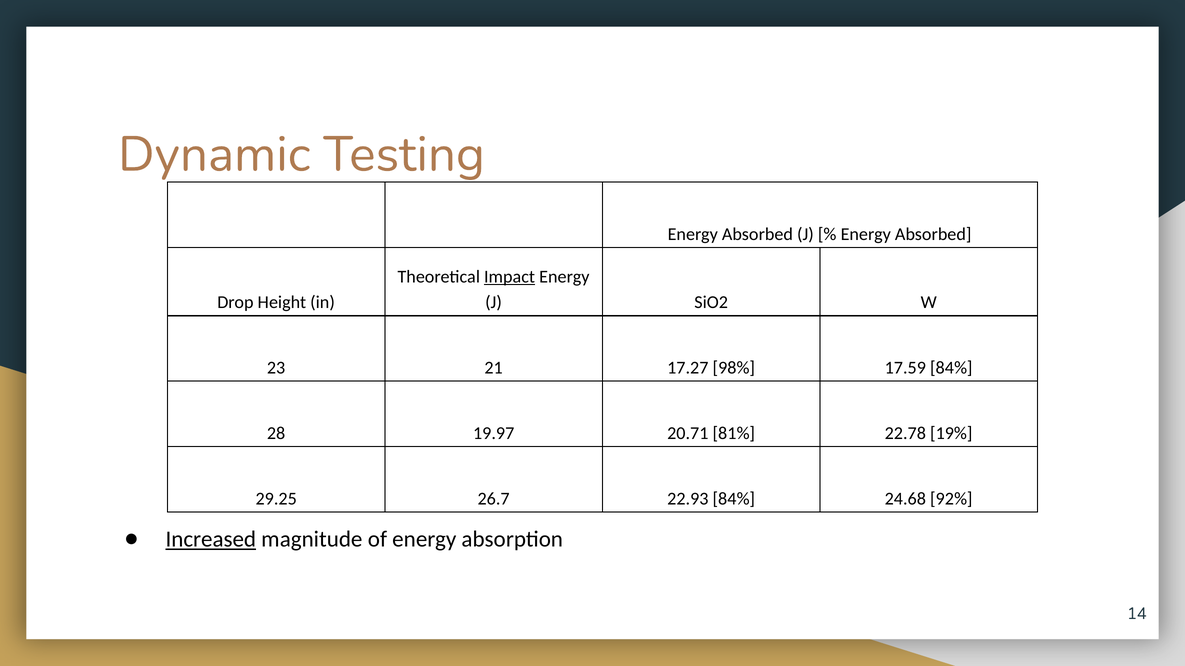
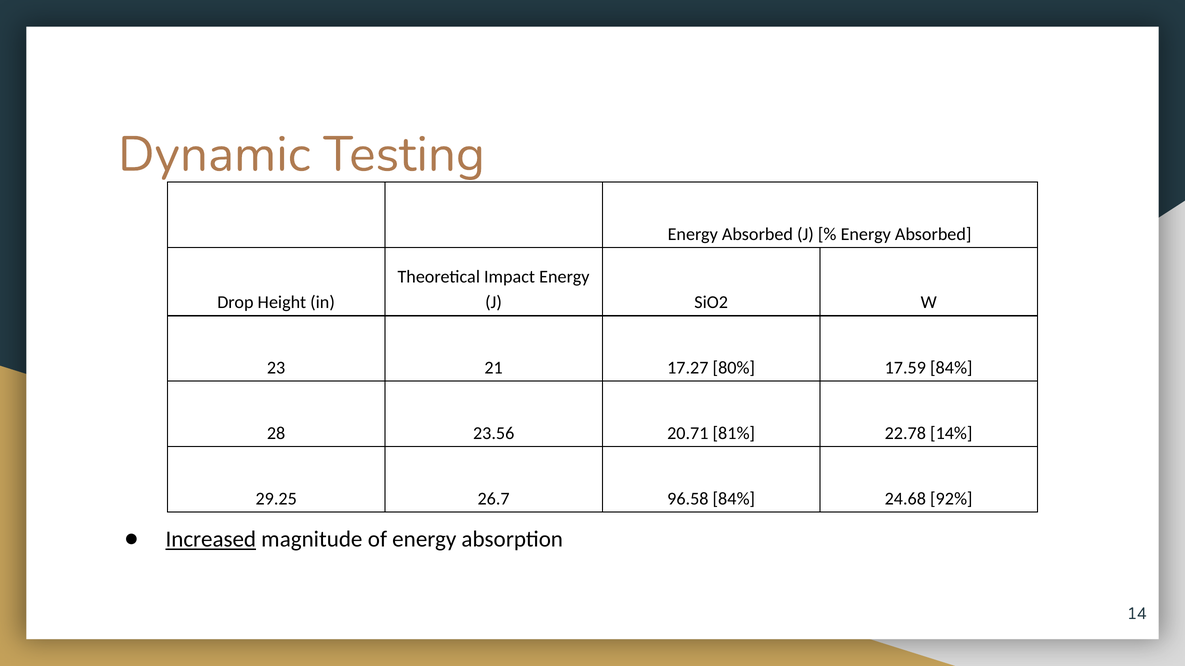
Impact underline: present -> none
98%: 98% -> 80%
19.97: 19.97 -> 23.56
19%: 19% -> 14%
22.93: 22.93 -> 96.58
